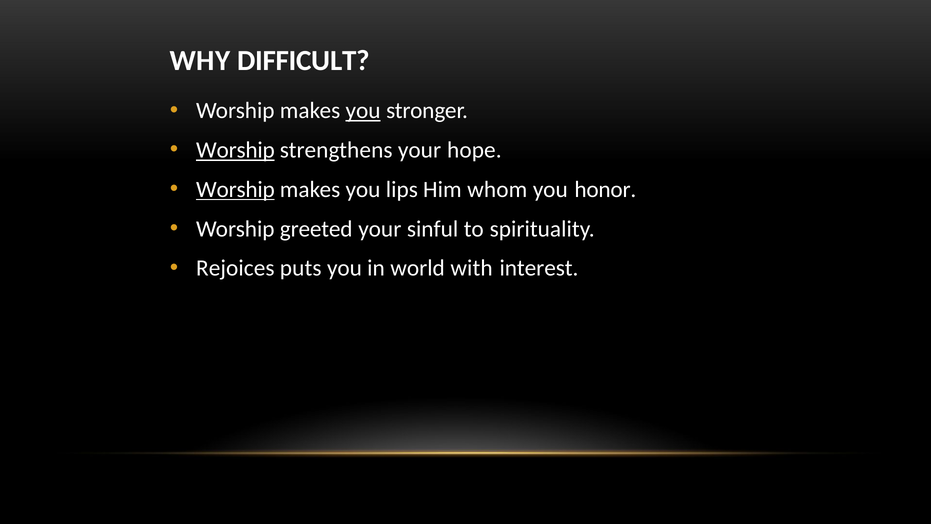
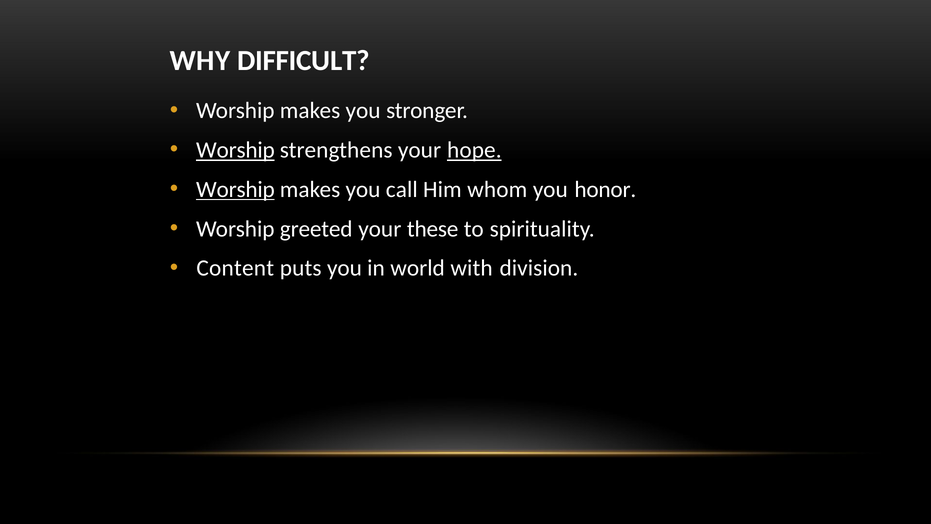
you at (363, 111) underline: present -> none
hope underline: none -> present
lips: lips -> call
sinful: sinful -> these
Rejoices: Rejoices -> Content
interest: interest -> division
